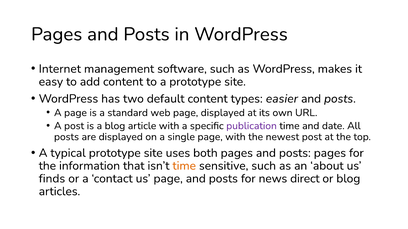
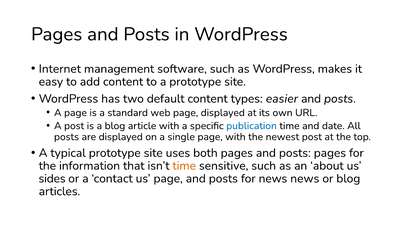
publication colour: purple -> blue
finds: finds -> sides
news direct: direct -> news
